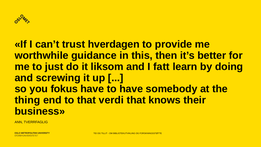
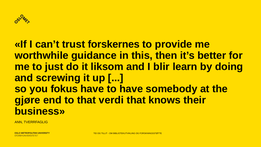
hverdagen: hverdagen -> forskernes
fatt: fatt -> blir
thing: thing -> gjøre
